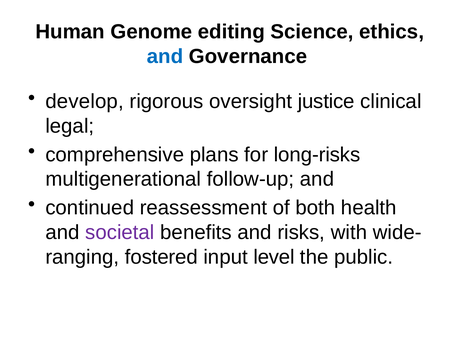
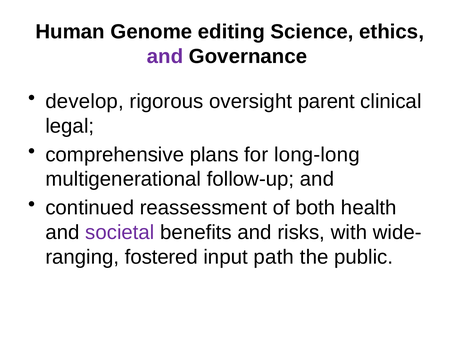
and at (165, 56) colour: blue -> purple
justice: justice -> parent
long-risks: long-risks -> long-long
level: level -> path
